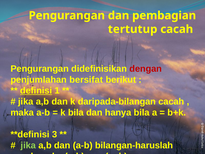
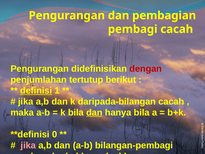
tertutup: tertutup -> pembagi
bersifat: bersifat -> tertutup
dan at (94, 112) underline: none -> present
3: 3 -> 0
jika at (28, 145) colour: light green -> pink
bilangan-haruslah: bilangan-haruslah -> bilangan-pembagi
